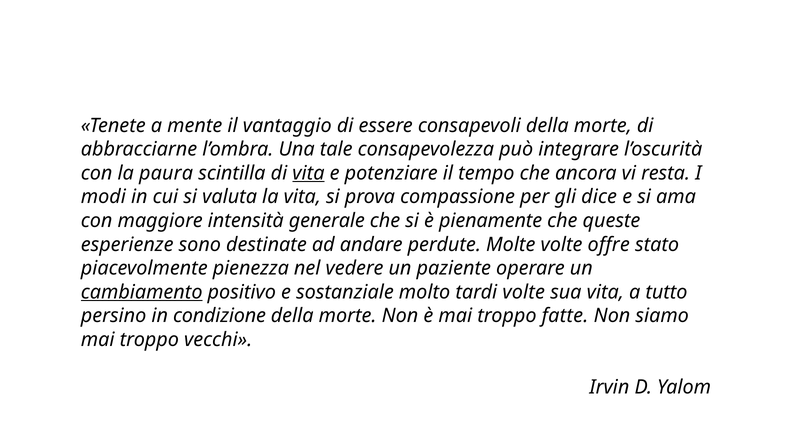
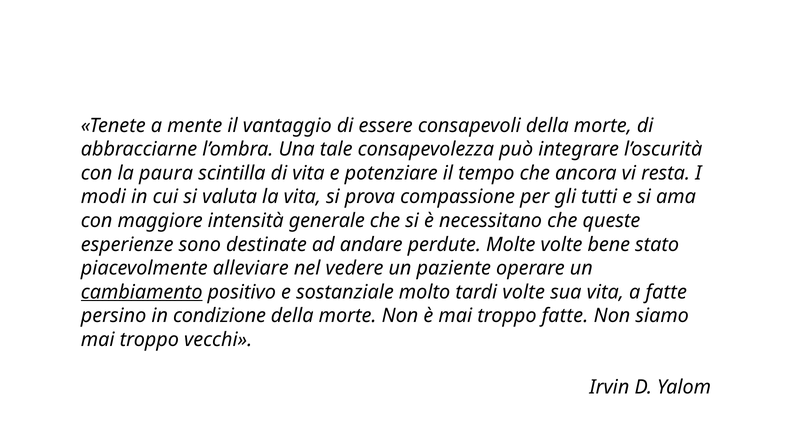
vita at (308, 173) underline: present -> none
dice: dice -> tutti
pienamente: pienamente -> necessitano
offre: offre -> bene
pienezza: pienezza -> alleviare
a tutto: tutto -> fatte
